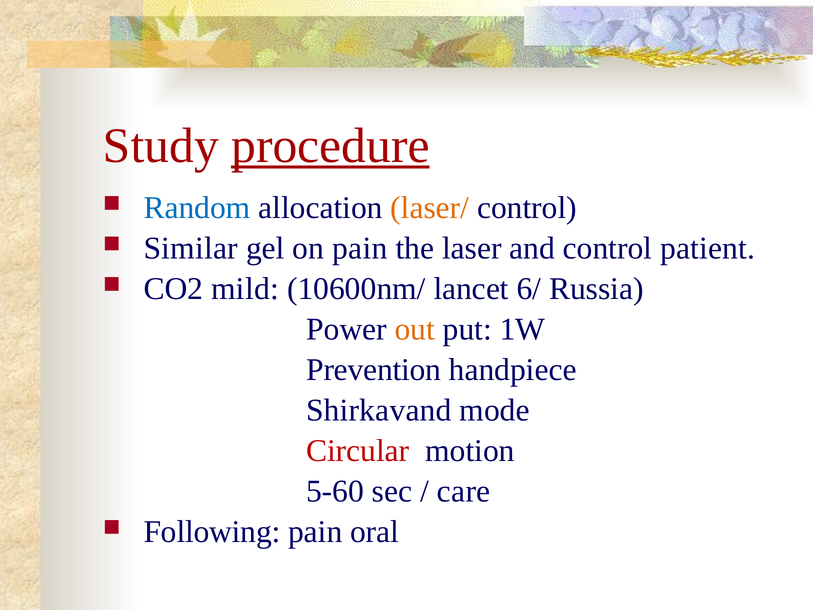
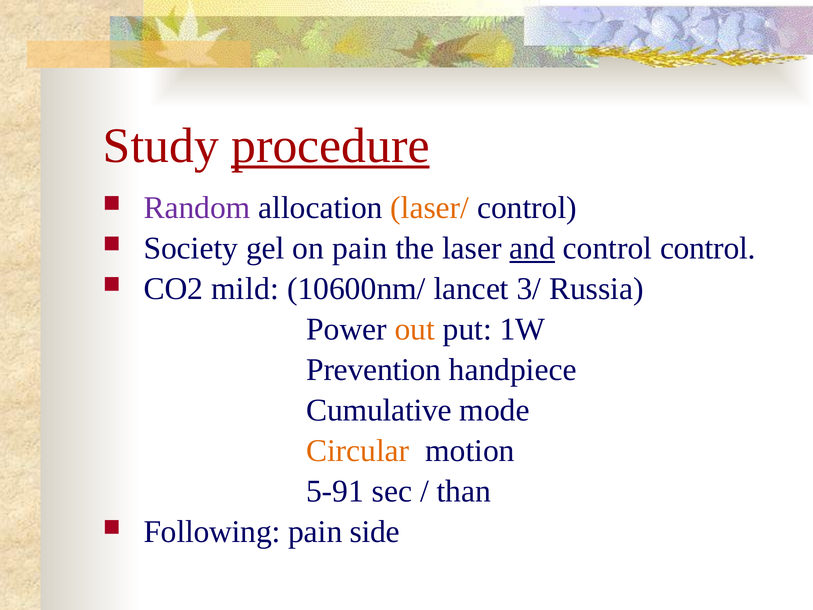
Random colour: blue -> purple
Similar: Similar -> Society
and underline: none -> present
control patient: patient -> control
6/: 6/ -> 3/
Shirkavand: Shirkavand -> Cumulative
Circular colour: red -> orange
5-60: 5-60 -> 5-91
care: care -> than
oral: oral -> side
